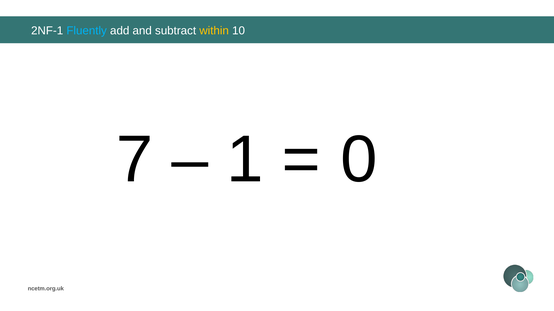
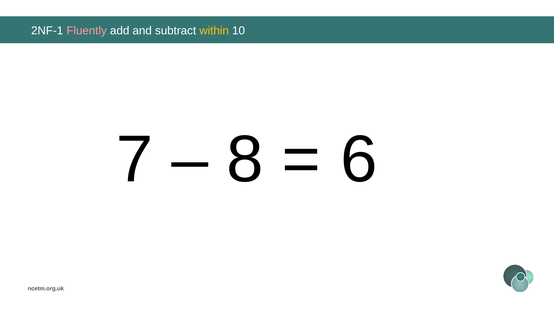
Fluently colour: light blue -> pink
1: 1 -> 8
0: 0 -> 6
